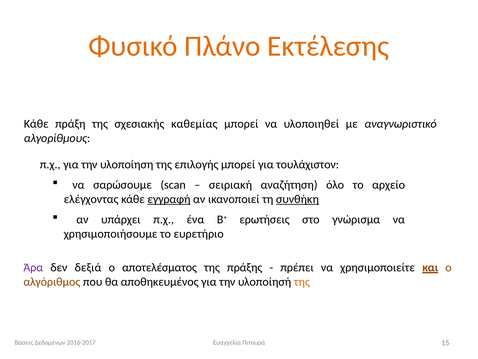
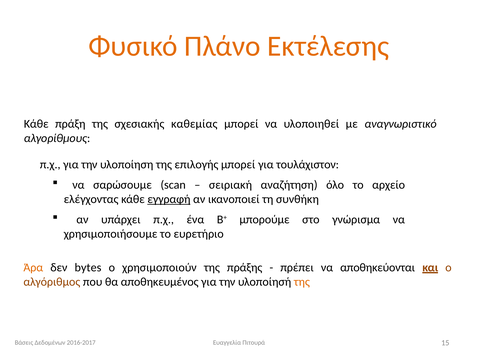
συνθήκη underline: present -> none
ερωτήσεις: ερωτήσεις -> μπορούμε
Άρα colour: purple -> orange
δεξιά: δεξιά -> bytes
αποτελέσματος: αποτελέσματος -> χρησιμοποιούν
χρησιμοποιείτε: χρησιμοποιείτε -> αποθηκεύονται
